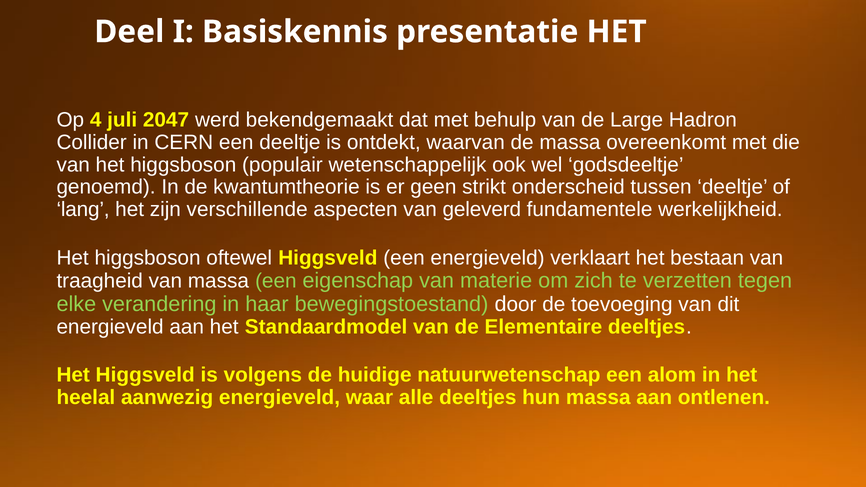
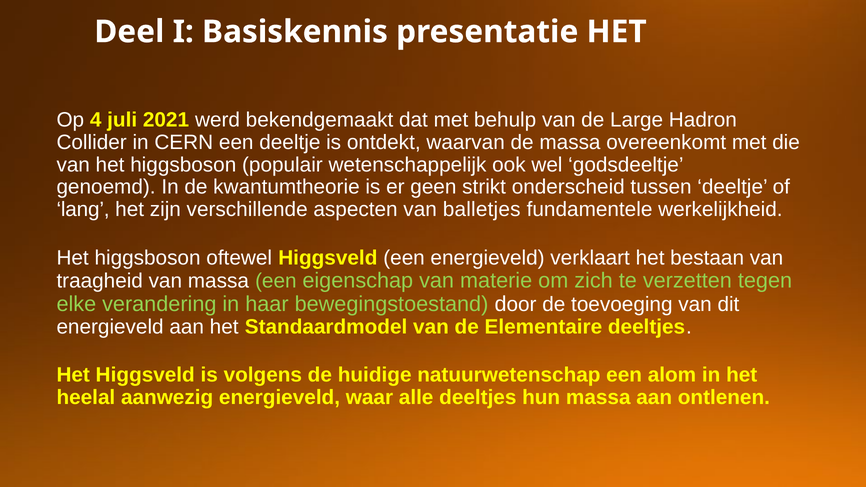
2047: 2047 -> 2021
geleverd: geleverd -> balletjes
